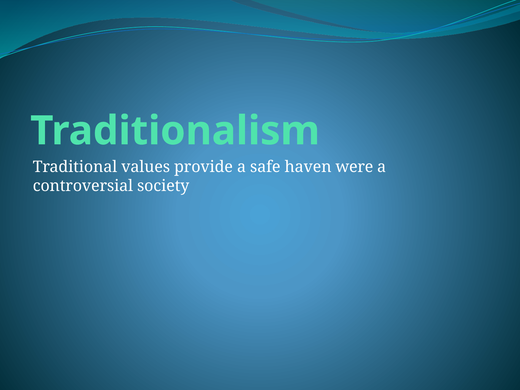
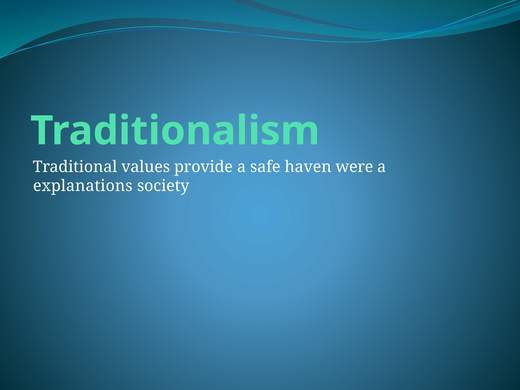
controversial: controversial -> explanations
